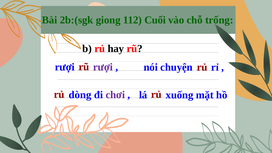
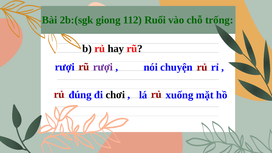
Cuối: Cuối -> Ruổi
dòng: dòng -> đúng
chơi colour: purple -> black
